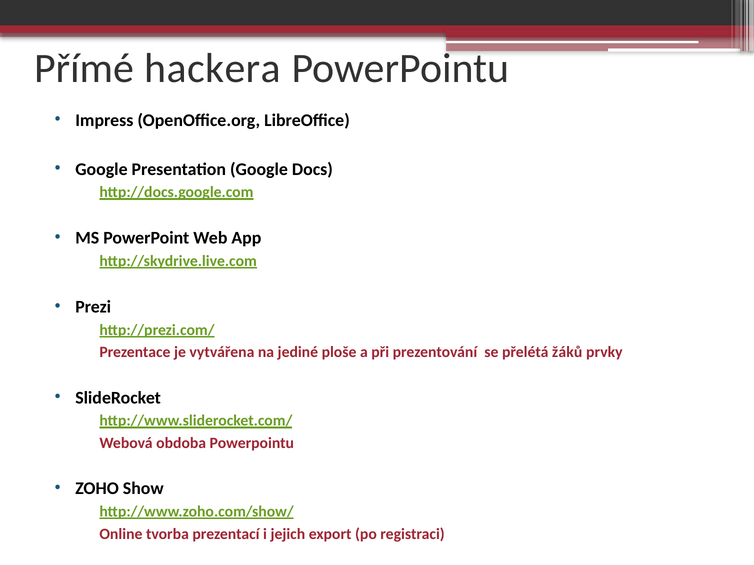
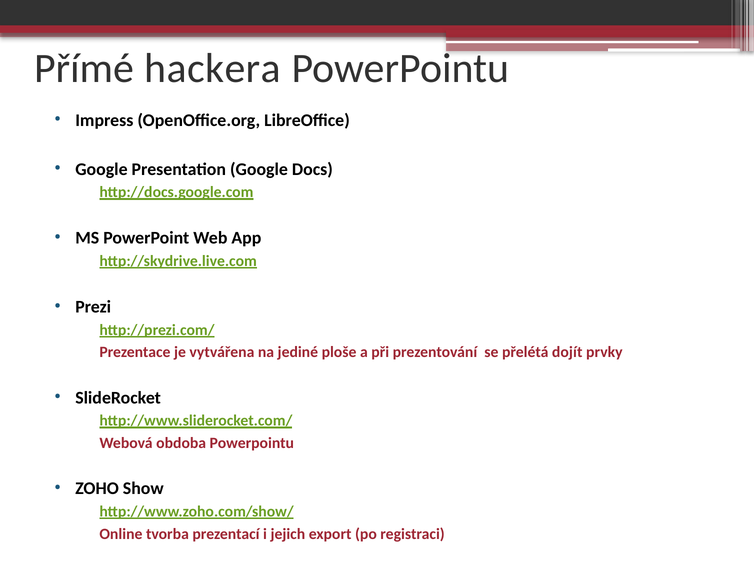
žáků: žáků -> dojít
